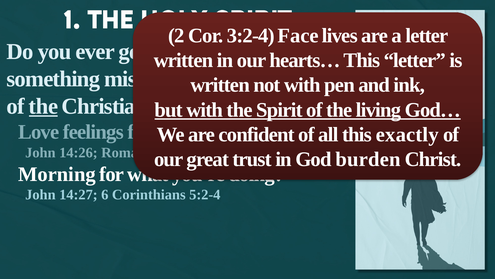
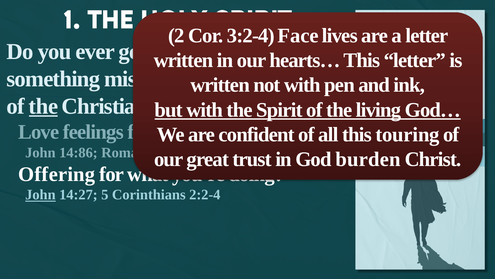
exactly: exactly -> touring
14:26: 14:26 -> 14:86
Morning: Morning -> Offering
John at (40, 194) underline: none -> present
6: 6 -> 5
5:2-4: 5:2-4 -> 2:2-4
